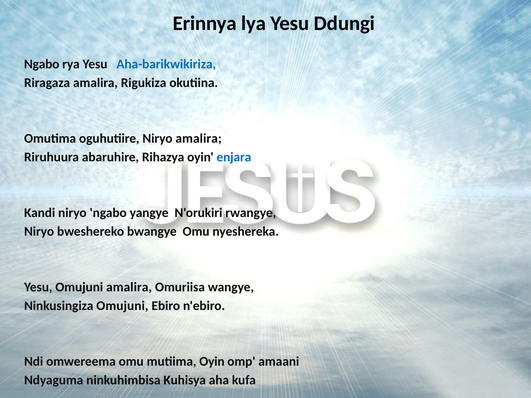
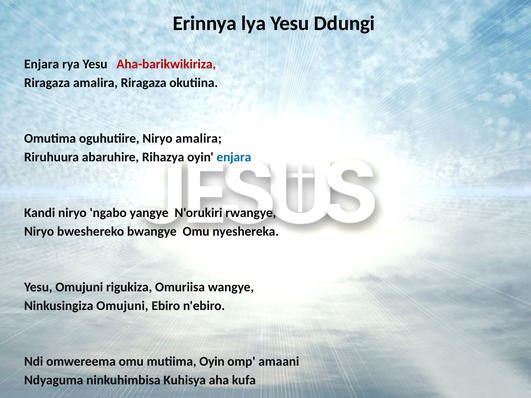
Ngabo at (42, 64): Ngabo -> Enjara
Aha-barikwikiriza colour: blue -> red
amalira Rigukiza: Rigukiza -> Riragaza
Omujuni amalira: amalira -> rigukiza
